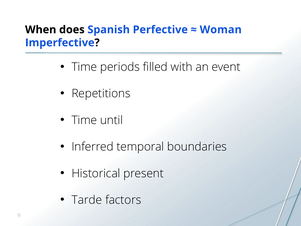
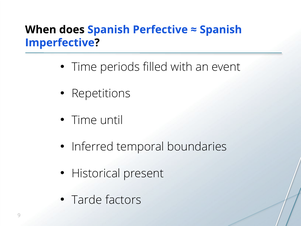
Woman at (221, 30): Woman -> Spanish
